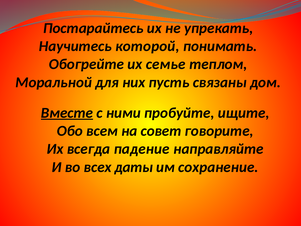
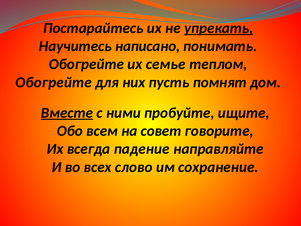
упрекать underline: none -> present
которой: которой -> написано
Моральной at (54, 82): Моральной -> Обогрейте
связаны: связаны -> помнят
даты: даты -> слово
